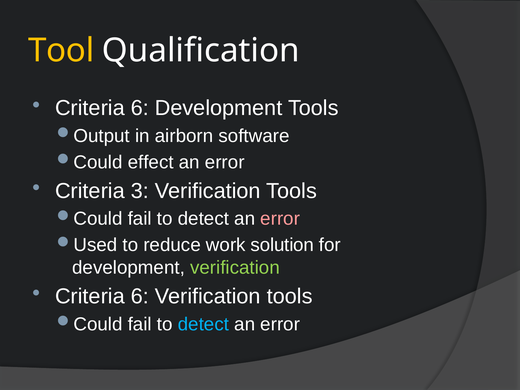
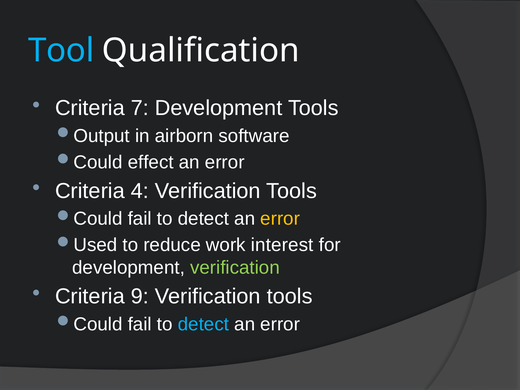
Tool colour: yellow -> light blue
6 at (140, 108): 6 -> 7
3: 3 -> 4
error at (280, 219) colour: pink -> yellow
solution: solution -> interest
6 at (140, 296): 6 -> 9
